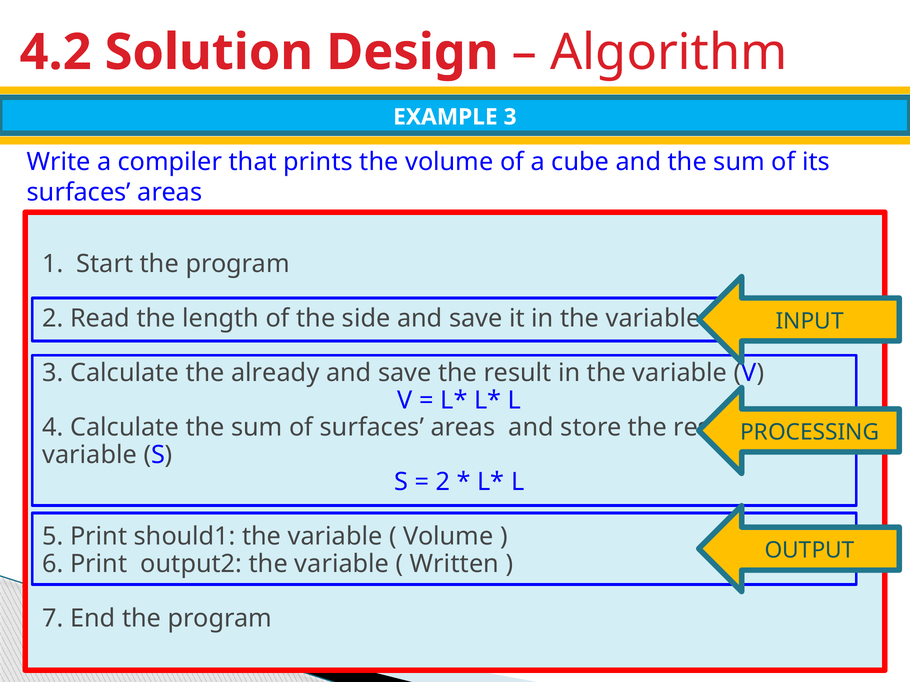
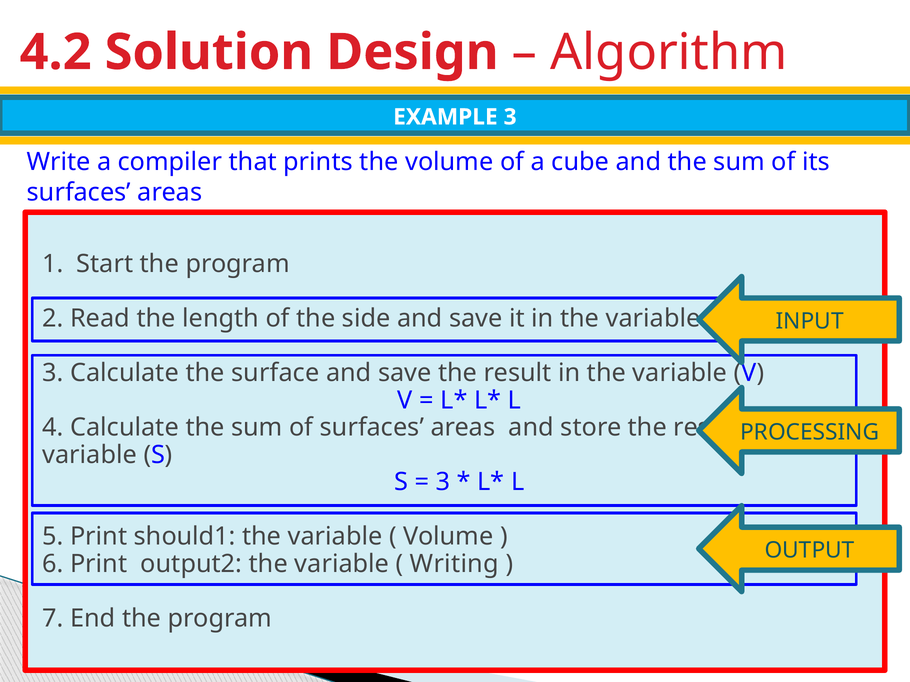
already: already -> surface
2 at (443, 482): 2 -> 3
Written: Written -> Writing
